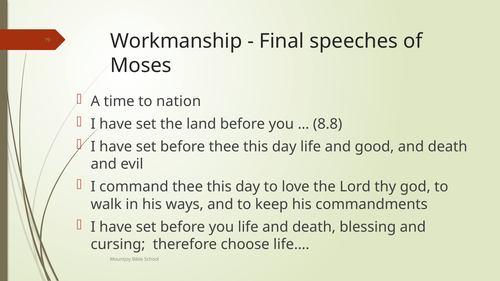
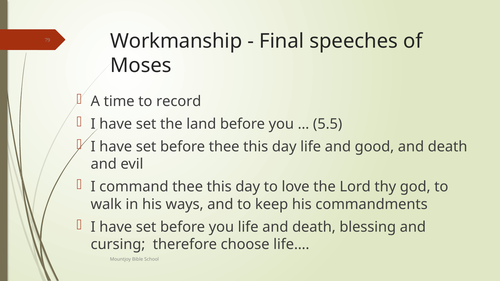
nation: nation -> record
8.8: 8.8 -> 5.5
